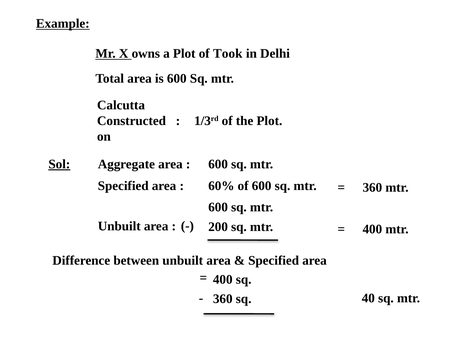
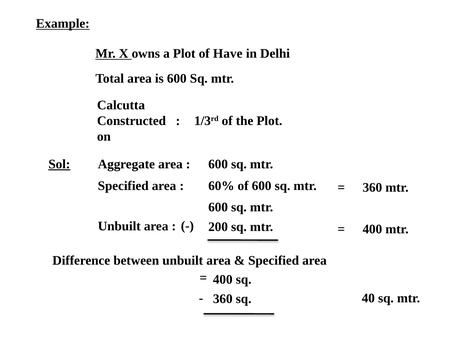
Took: Took -> Have
